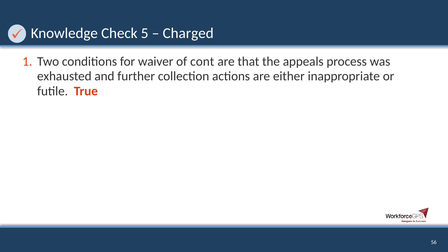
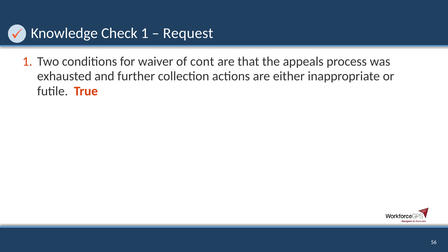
Check 5: 5 -> 1
Charged: Charged -> Request
